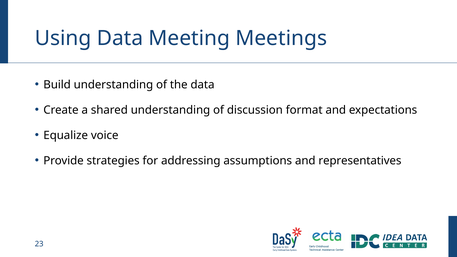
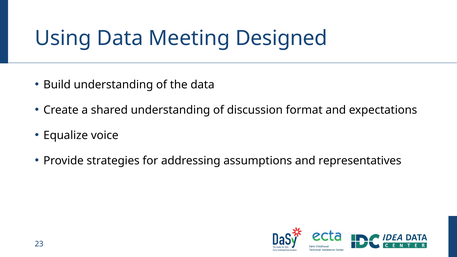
Meetings: Meetings -> Designed
